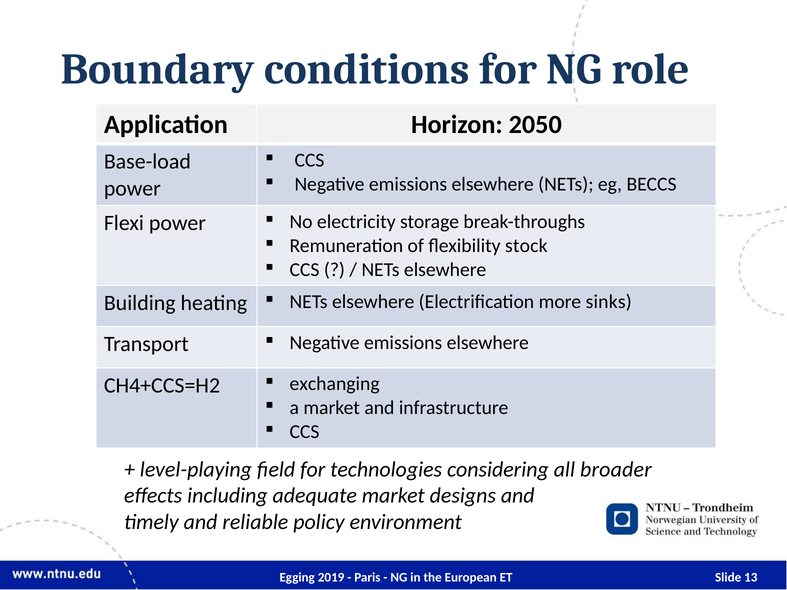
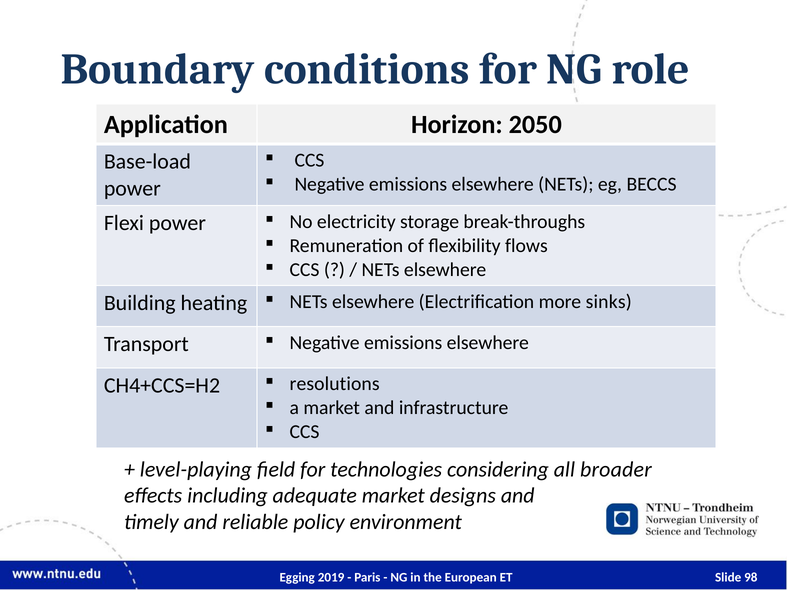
stock: stock -> flows
exchanging: exchanging -> resolutions
13: 13 -> 98
